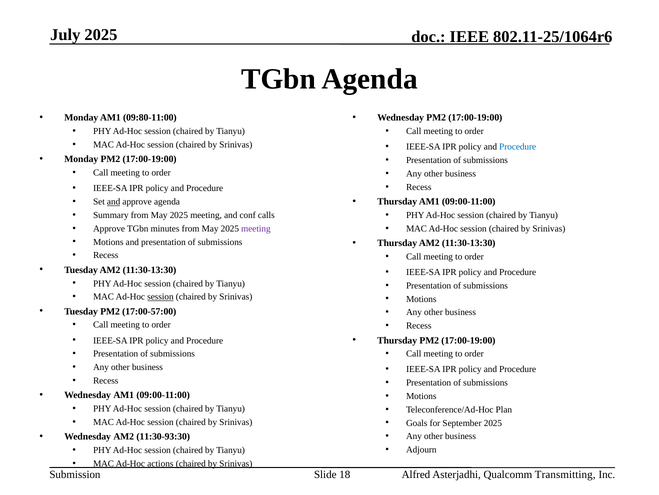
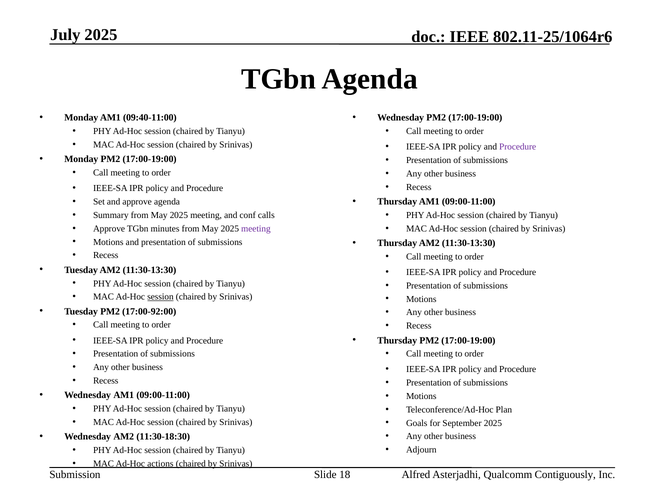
09:80-11:00: 09:80-11:00 -> 09:40-11:00
Procedure at (518, 147) colour: blue -> purple
and at (114, 202) underline: present -> none
17:00-57:00: 17:00-57:00 -> 17:00-92:00
11:30-93:30: 11:30-93:30 -> 11:30-18:30
Transmitting: Transmitting -> Contiguously
